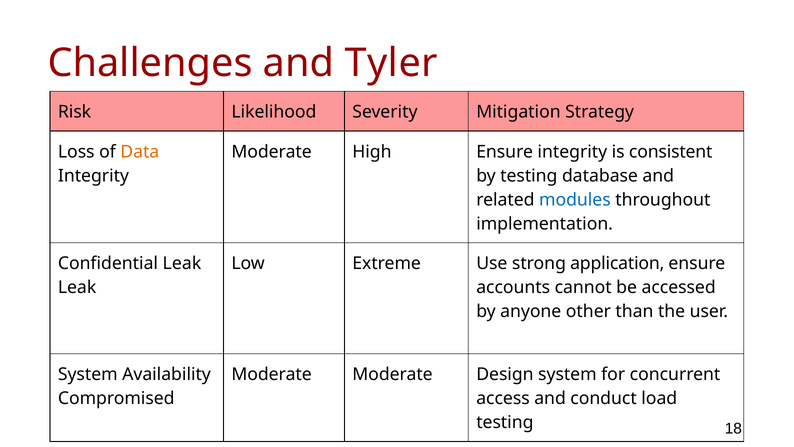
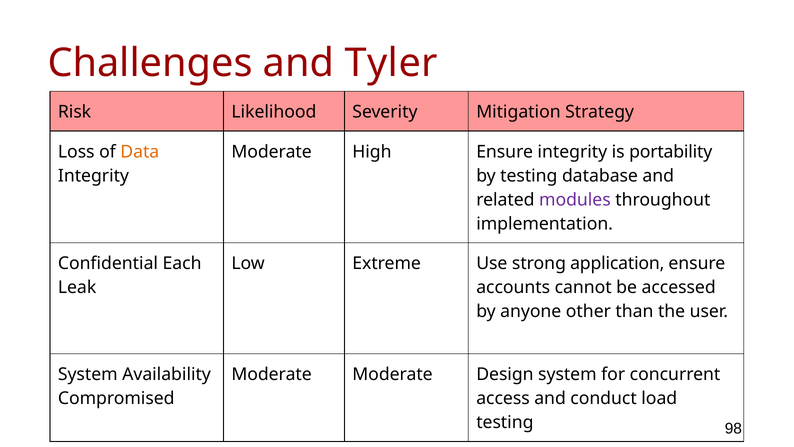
consistent: consistent -> portability
modules colour: blue -> purple
Confidential Leak: Leak -> Each
18: 18 -> 98
